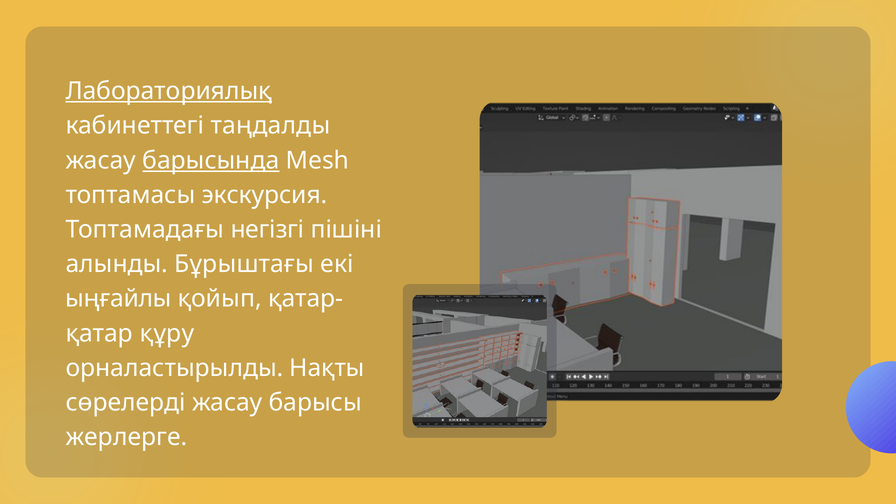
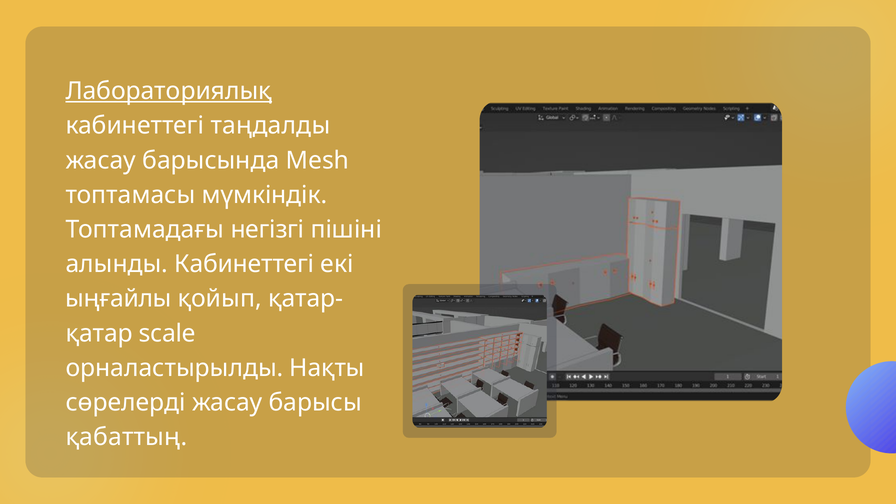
барысында underline: present -> none
экскурсия: экскурсия -> мүмкіндік
алынды Бұрыштағы: Бұрыштағы -> Кабинеттегі
құру: құру -> scale
жерлерге: жерлерге -> қабаттың
